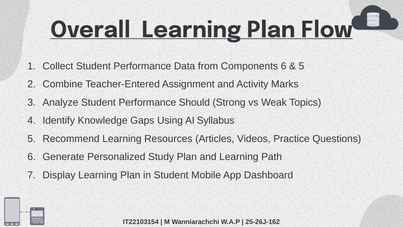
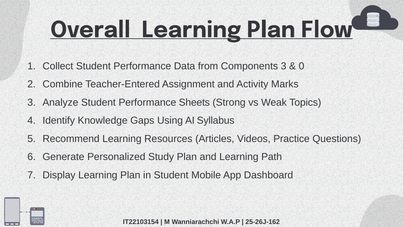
Components 6: 6 -> 3
5 at (301, 66): 5 -> 0
Should: Should -> Sheets
